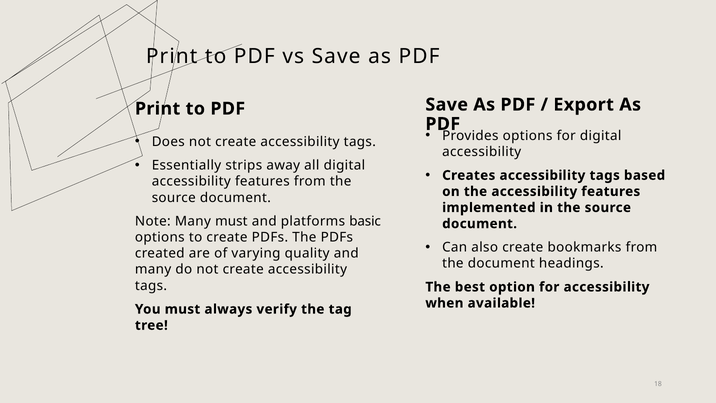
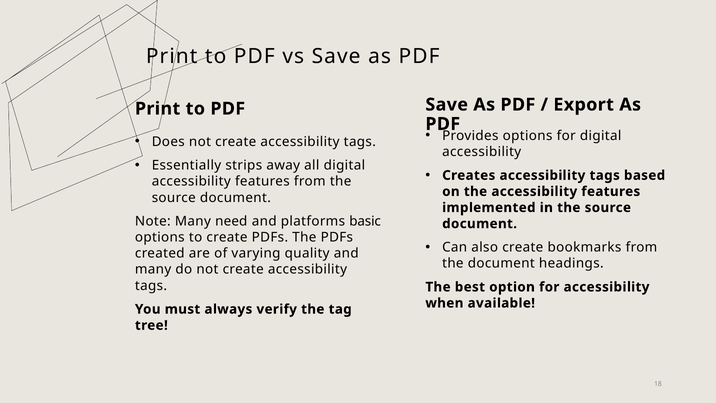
Many must: must -> need
